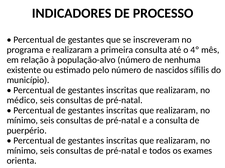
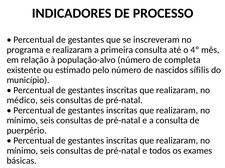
nenhuma: nenhuma -> completa
orienta: orienta -> básicas
